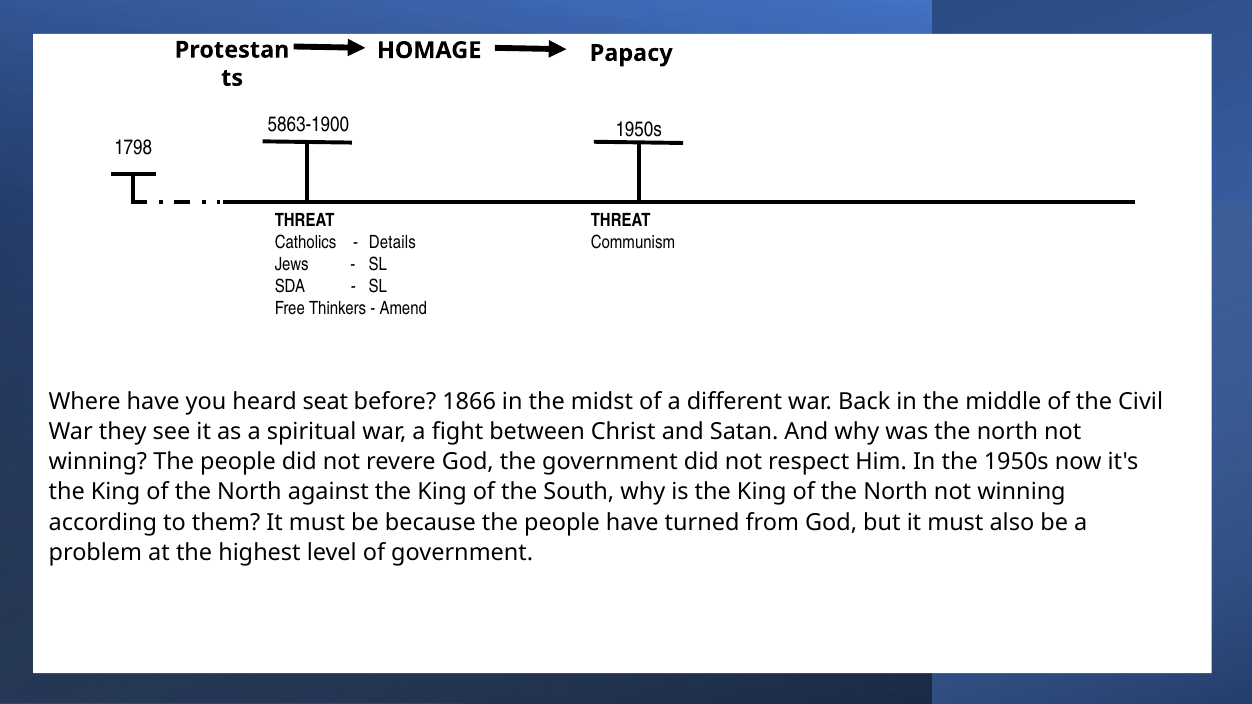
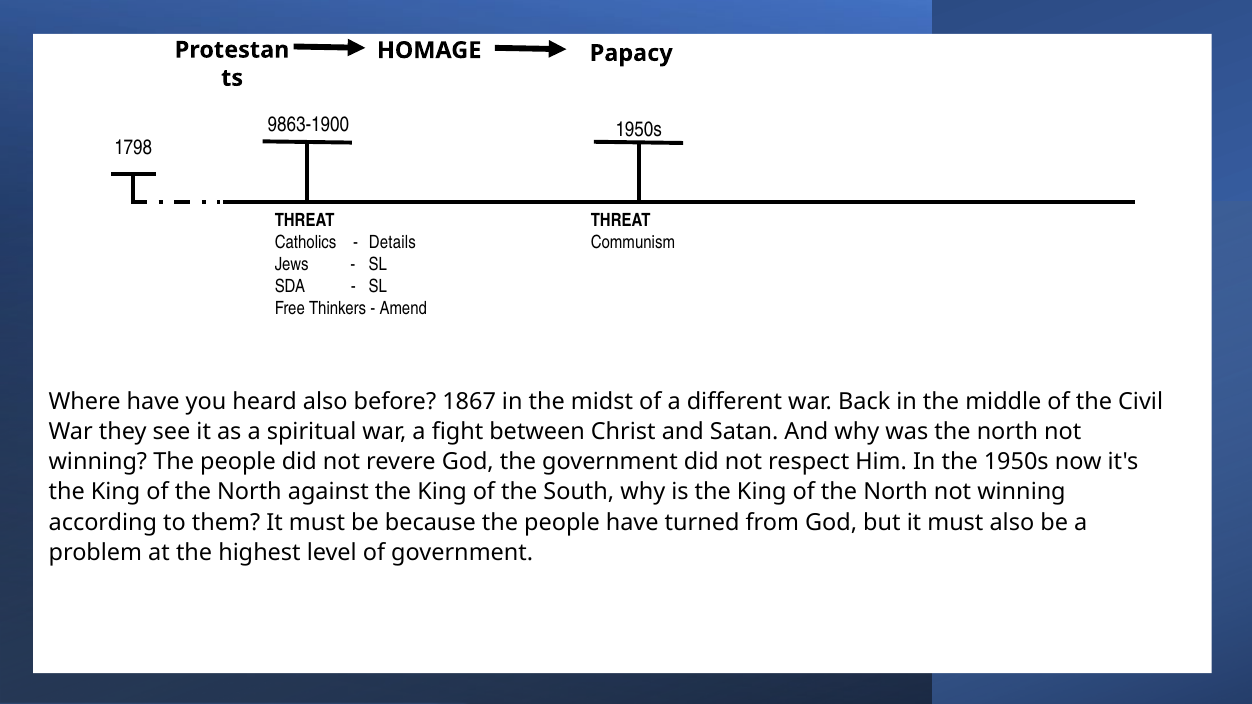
5863-1900: 5863-1900 -> 9863-1900
heard seat: seat -> also
1866: 1866 -> 1867
